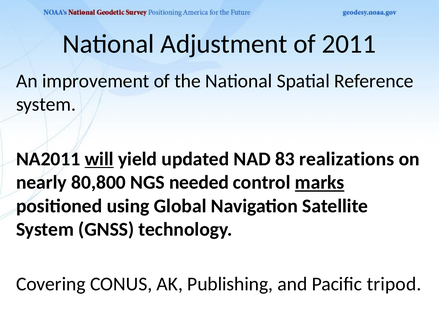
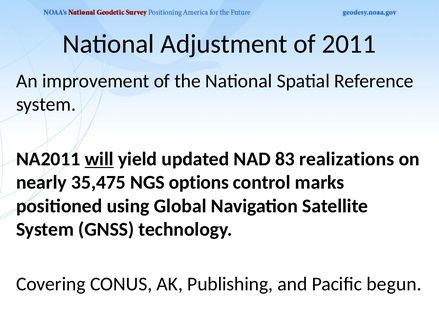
80,800: 80,800 -> 35,475
needed: needed -> options
marks underline: present -> none
tripod: tripod -> begun
